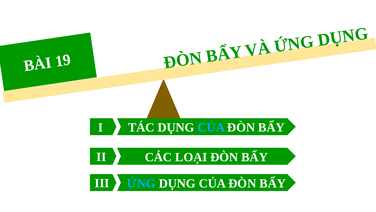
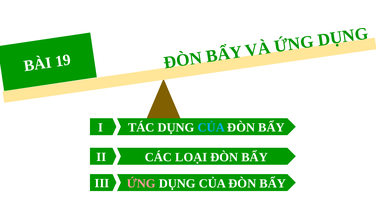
ỨNG colour: light blue -> pink
